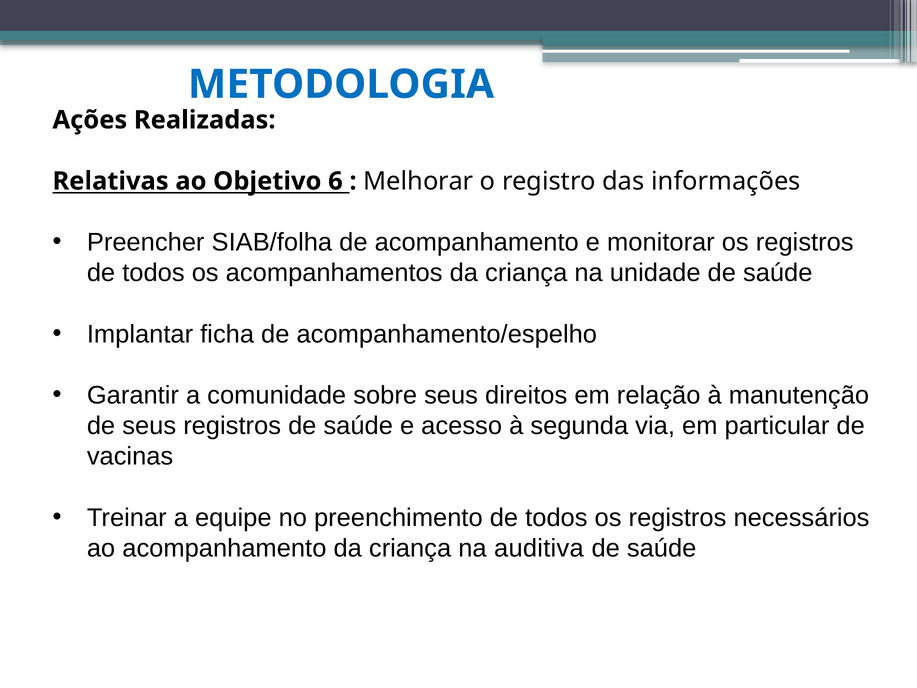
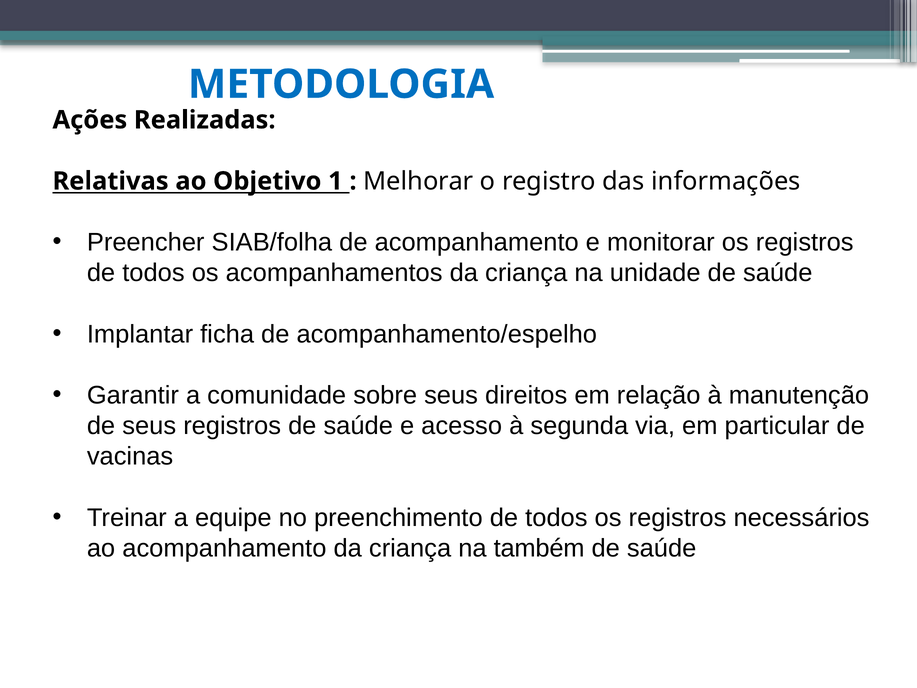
6: 6 -> 1
auditiva: auditiva -> também
